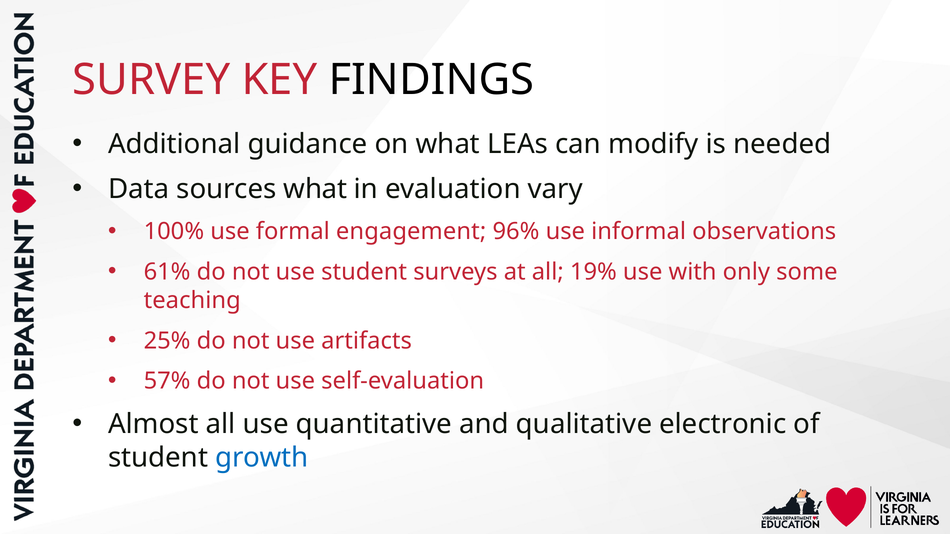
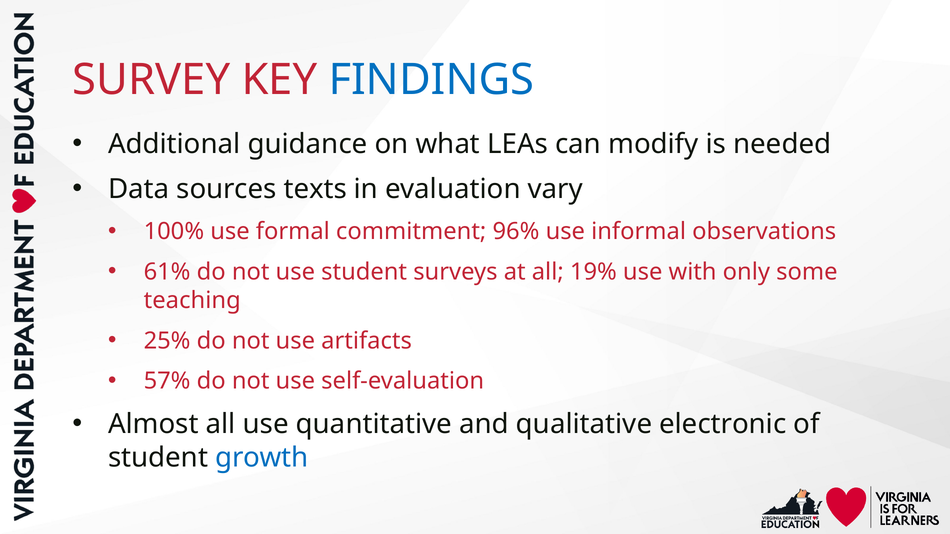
FINDINGS colour: black -> blue
sources what: what -> texts
engagement: engagement -> commitment
